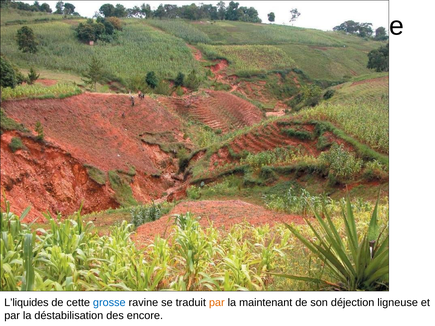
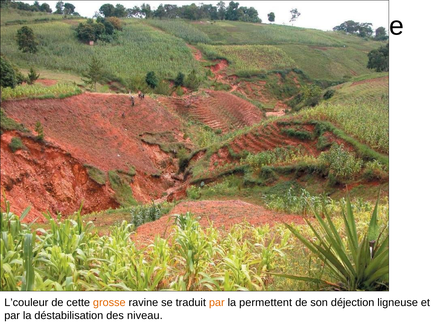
L’liquides: L’liquides -> L’couleur
grosse at (109, 303) colour: blue -> orange
maintenant: maintenant -> permettent
encore: encore -> niveau
